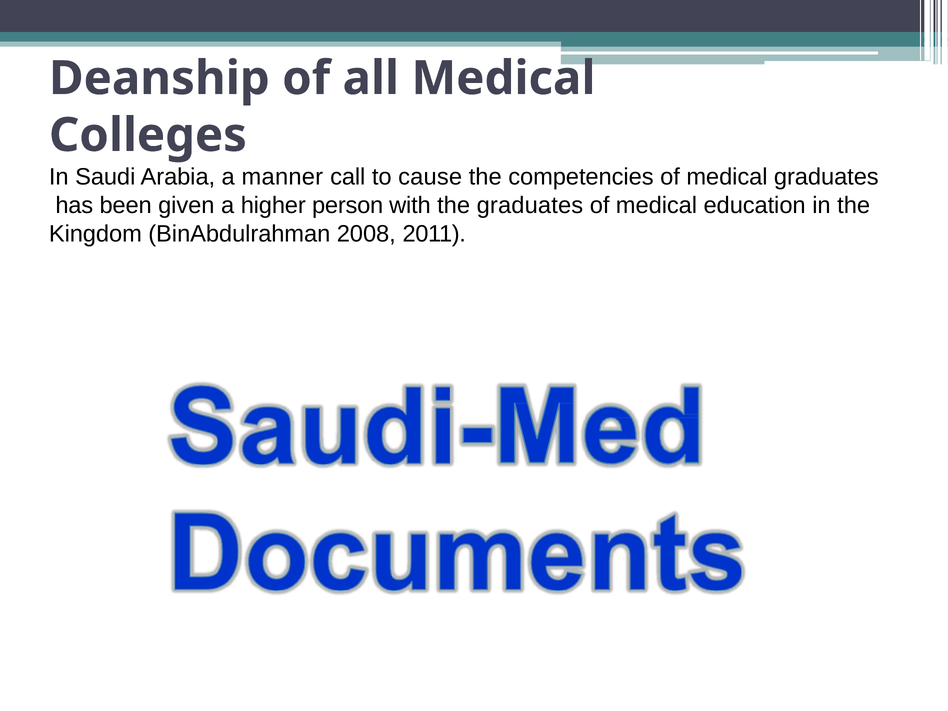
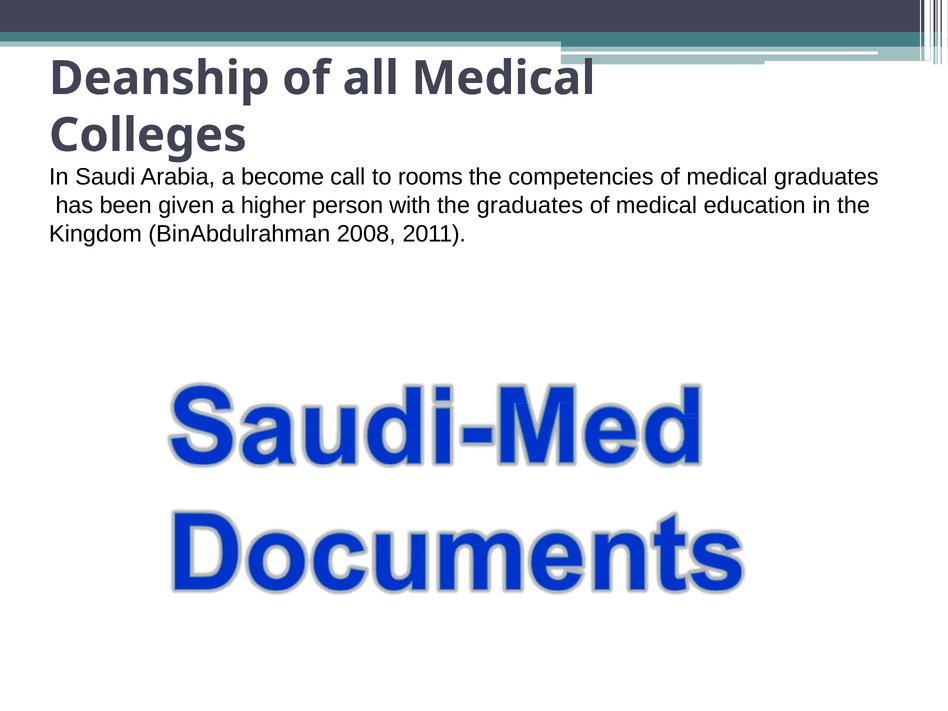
manner: manner -> become
cause: cause -> rooms
